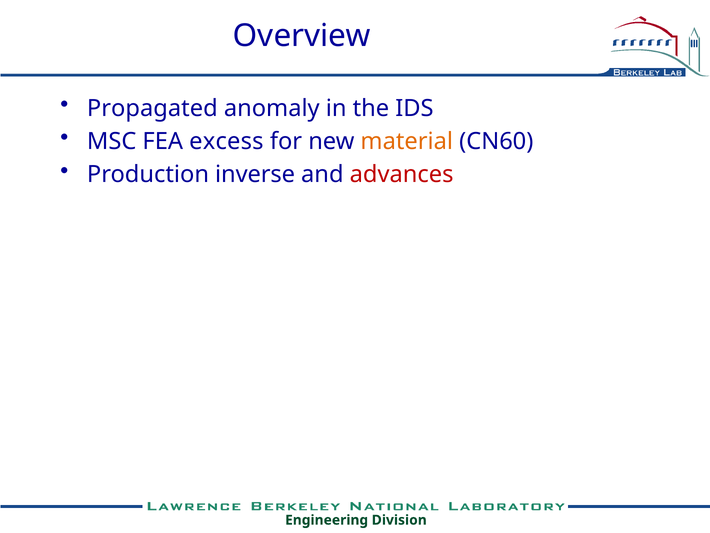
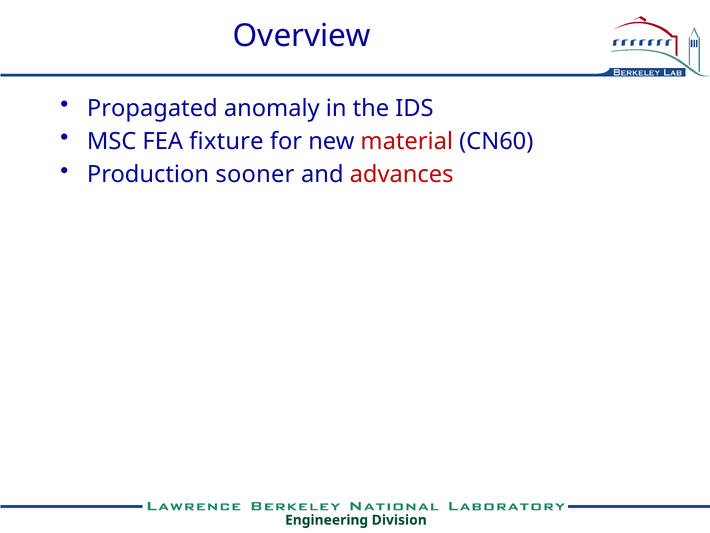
excess: excess -> fixture
material colour: orange -> red
inverse: inverse -> sooner
